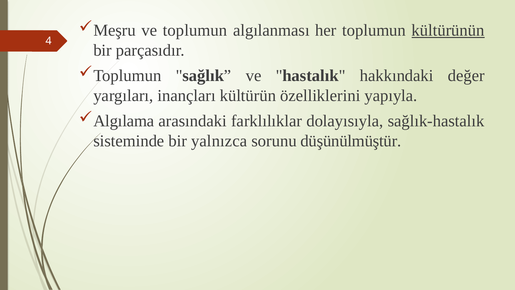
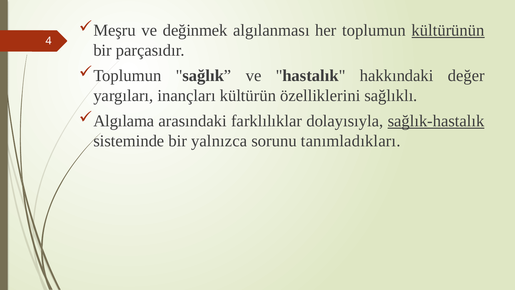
ve toplumun: toplumun -> değinmek
yapıyla: yapıyla -> sağlıklı
sağlık-hastalık underline: none -> present
düşünülmüştür: düşünülmüştür -> tanımladıkları
